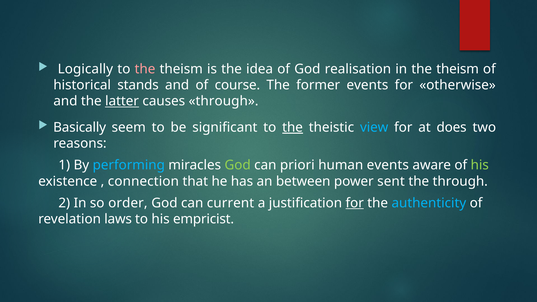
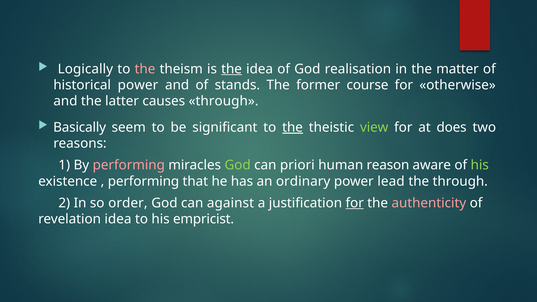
the at (232, 69) underline: none -> present
in the theism: theism -> matter
historical stands: stands -> power
course: course -> stands
former events: events -> course
latter underline: present -> none
view colour: light blue -> light green
performing at (129, 165) colour: light blue -> pink
human events: events -> reason
connection at (143, 181): connection -> performing
between: between -> ordinary
sent: sent -> lead
current: current -> against
authenticity colour: light blue -> pink
revelation laws: laws -> idea
